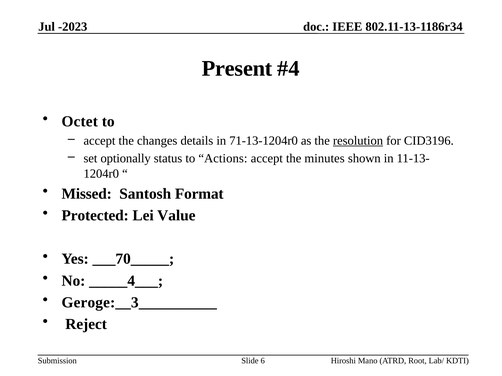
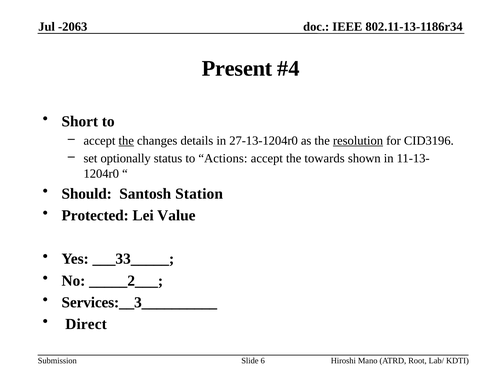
-2023: -2023 -> -2063
Octet: Octet -> Short
the at (126, 141) underline: none -> present
71-13-1204r0: 71-13-1204r0 -> 27-13-1204r0
minutes: minutes -> towards
Missed: Missed -> Should
Format: Format -> Station
___70_____: ___70_____ -> ___33_____
_____4___: _____4___ -> _____2___
Geroge:__3__________: Geroge:__3__________ -> Services:__3__________
Reject: Reject -> Direct
